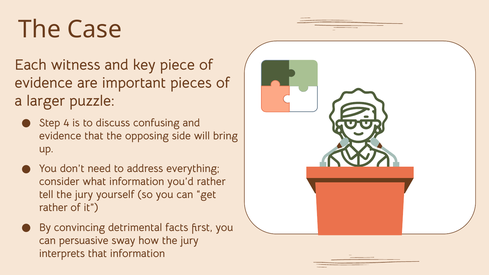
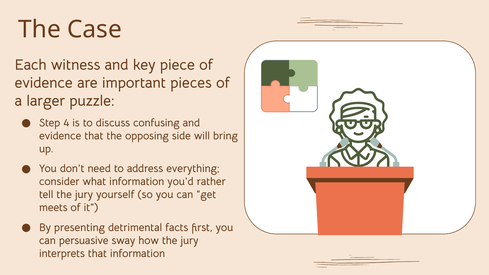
rather at (53, 208): rather -> meets
convincing: convincing -> presenting
